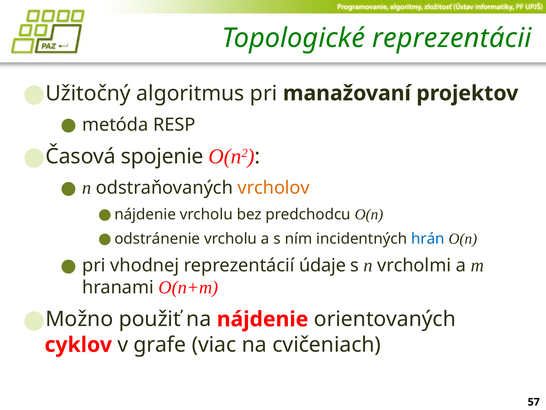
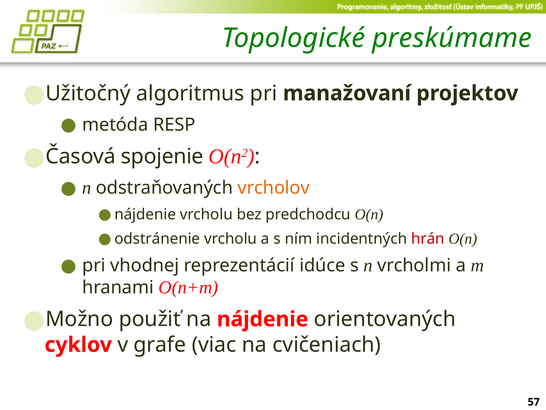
reprezentácii: reprezentácii -> preskúmame
hrán colour: blue -> red
údaje: údaje -> idúce
